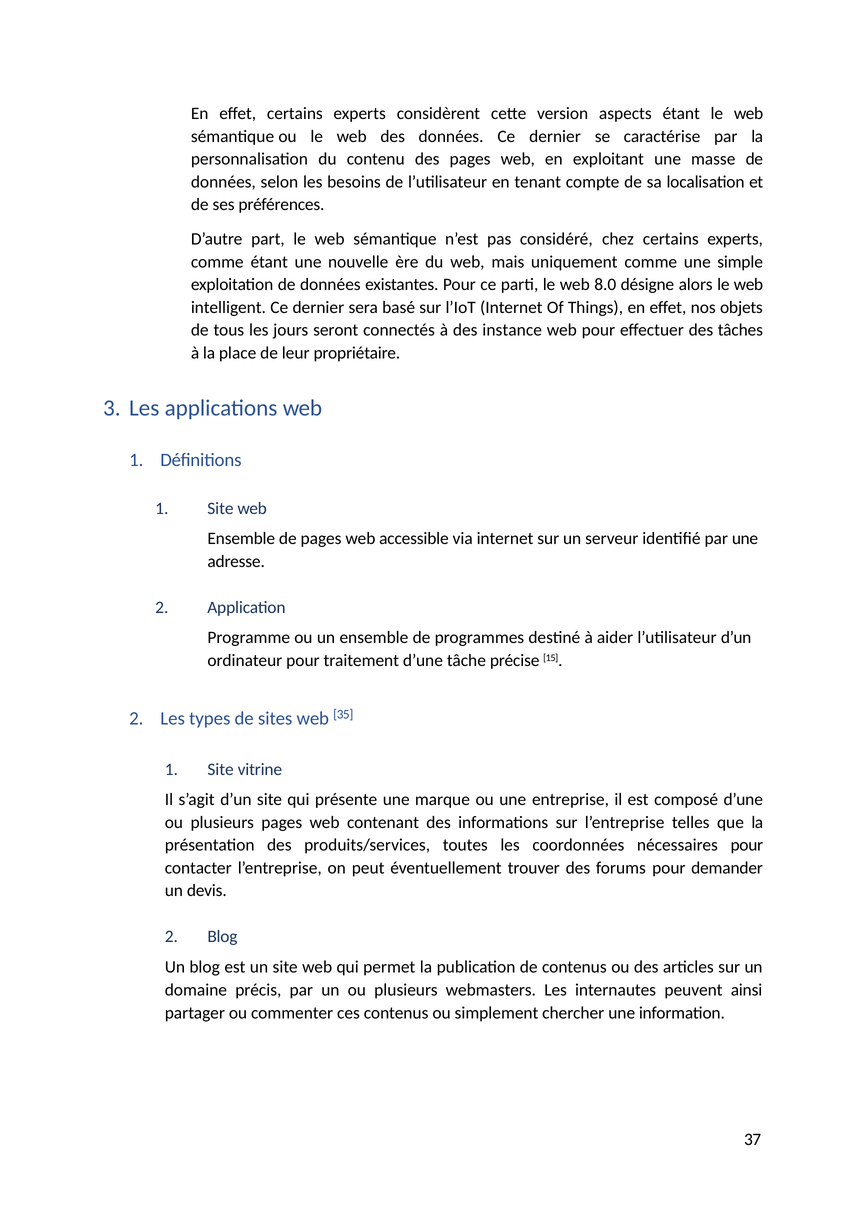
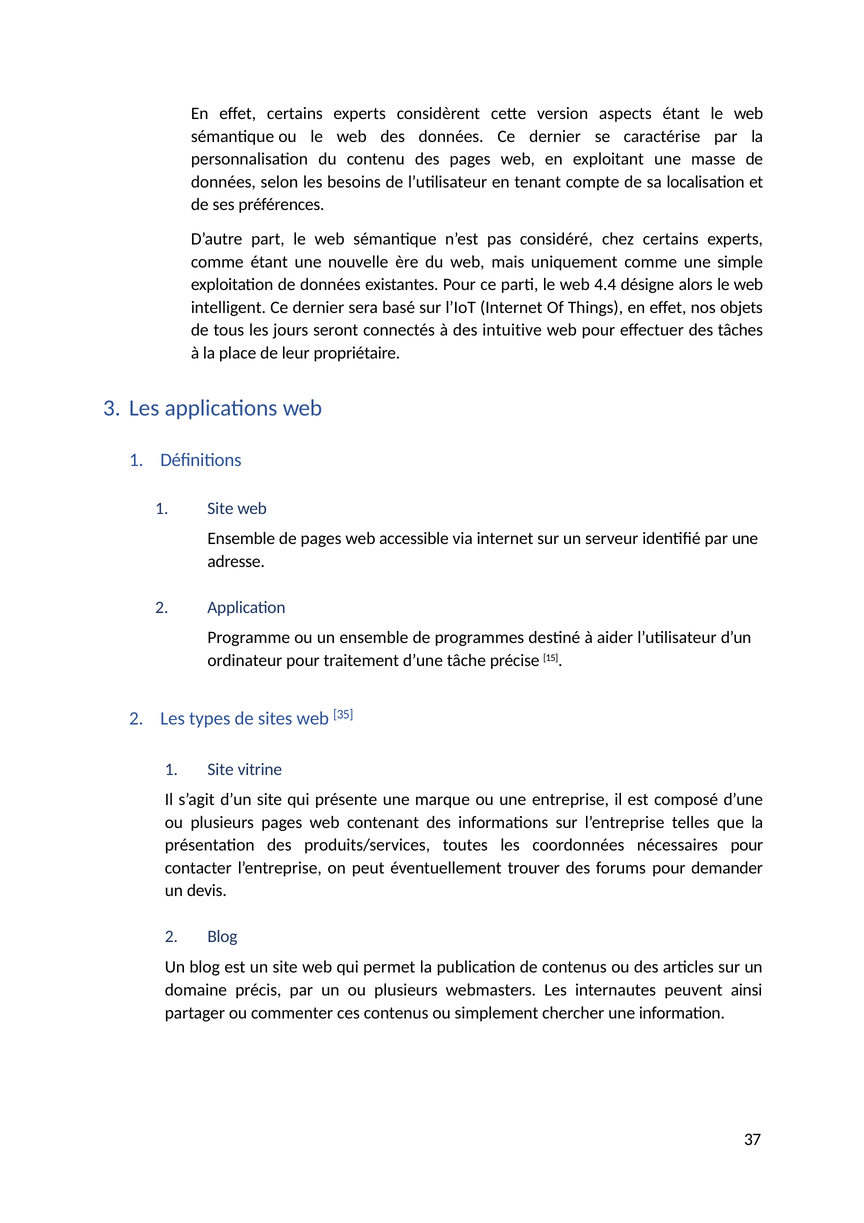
8.0: 8.0 -> 4.4
instance: instance -> intuitive
